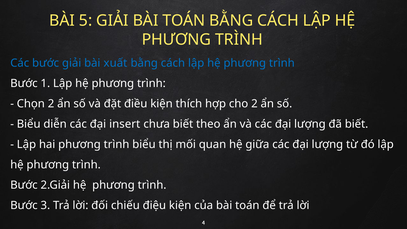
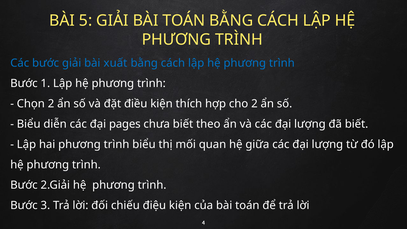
insert: insert -> pages
